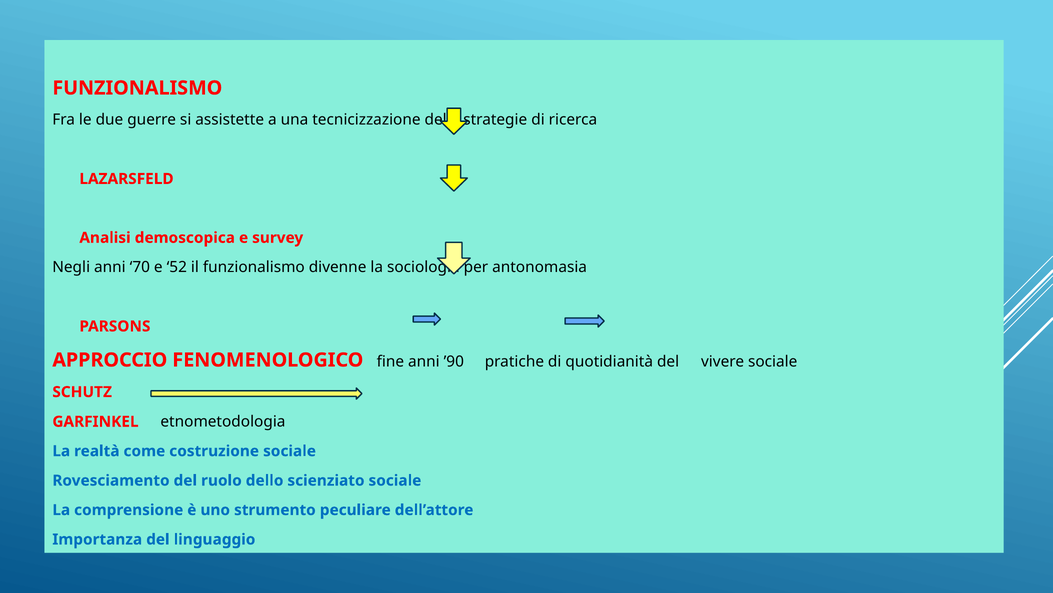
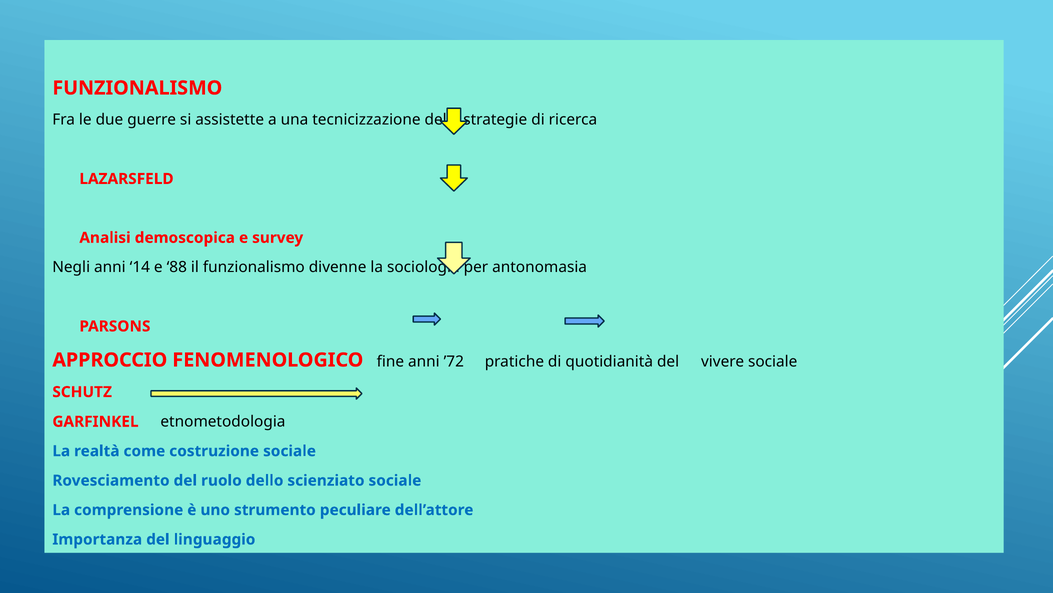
70: 70 -> 14
52: 52 -> 88
’90: ’90 -> ’72
